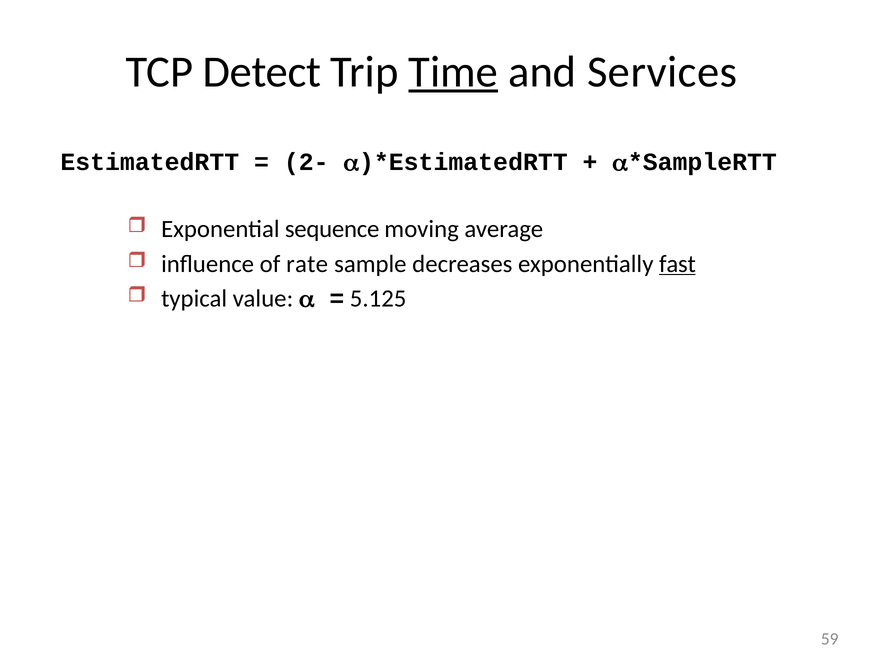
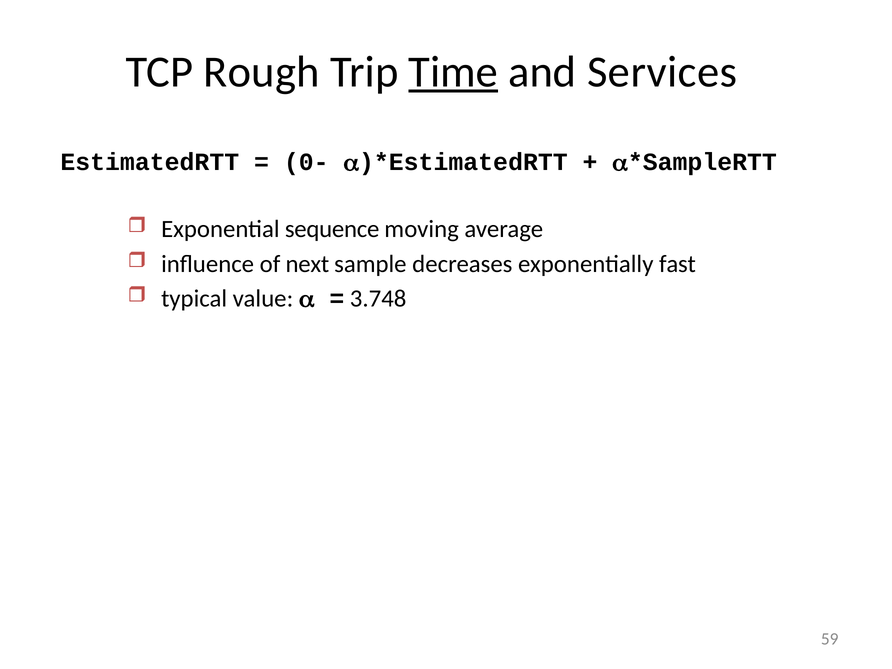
Detect: Detect -> Rough
2-: 2- -> 0-
rate: rate -> next
fast underline: present -> none
5.125: 5.125 -> 3.748
